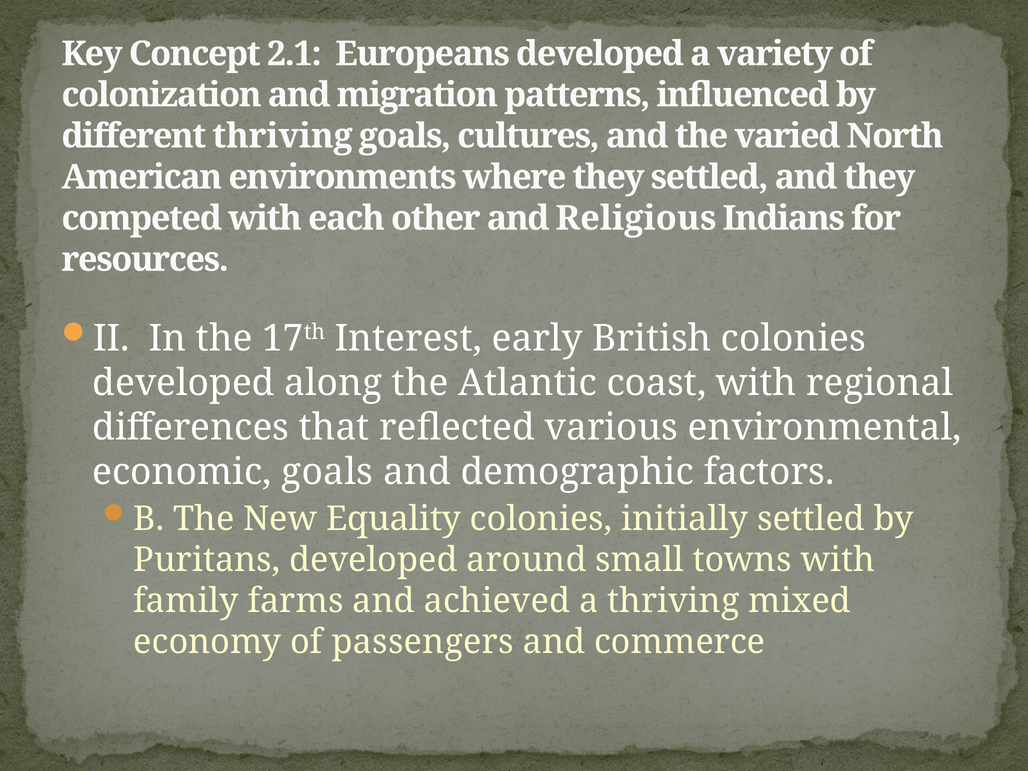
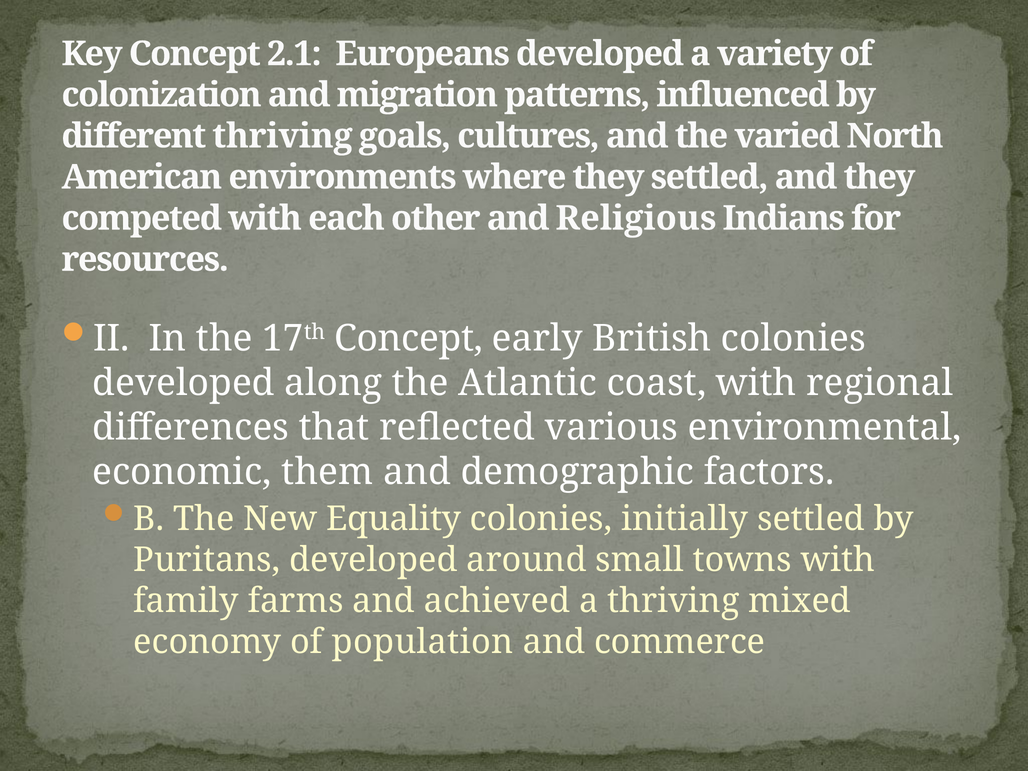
17th Interest: Interest -> Concept
economic goals: goals -> them
passengers: passengers -> population
